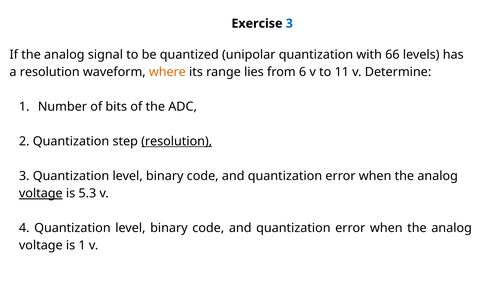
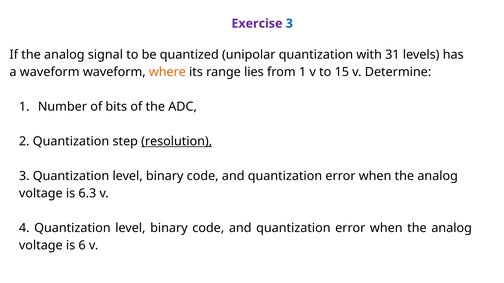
Exercise colour: black -> purple
66: 66 -> 31
a resolution: resolution -> waveform
from 6: 6 -> 1
11: 11 -> 15
voltage at (41, 194) underline: present -> none
5.3: 5.3 -> 6.3
is 1: 1 -> 6
